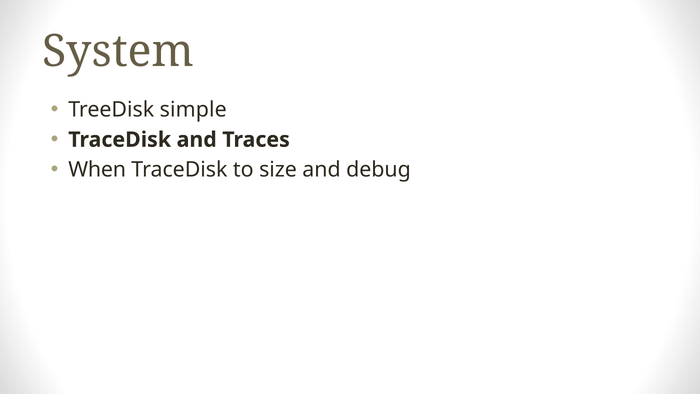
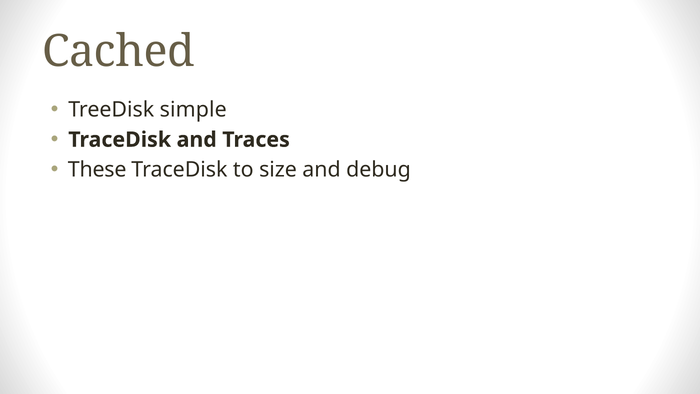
System: System -> Cached
When: When -> These
